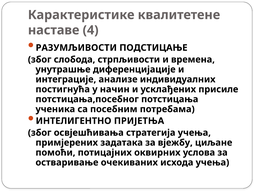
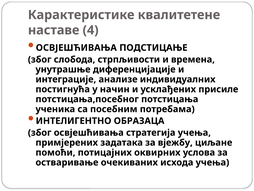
РАЗУМЉИВОСТИ at (76, 48): РАЗУМЉИВОСТИ -> ОСВЈЕШЋИВАЊА
ПРИЈЕТЊА: ПРИЈЕТЊА -> ОБРАЗАЦА
